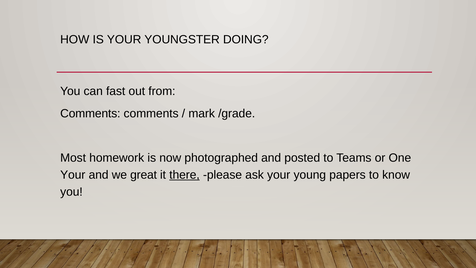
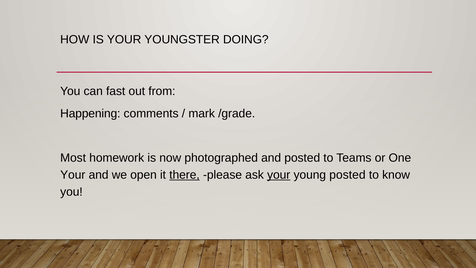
Comments at (90, 113): Comments -> Happening
great: great -> open
your at (279, 175) underline: none -> present
young papers: papers -> posted
